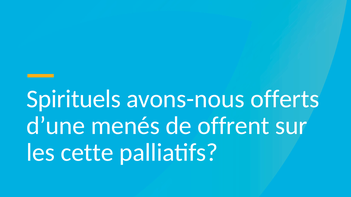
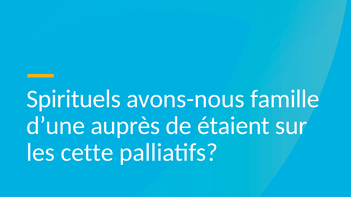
offerts: offerts -> famille
menés: menés -> auprès
offrent: offrent -> étaient
